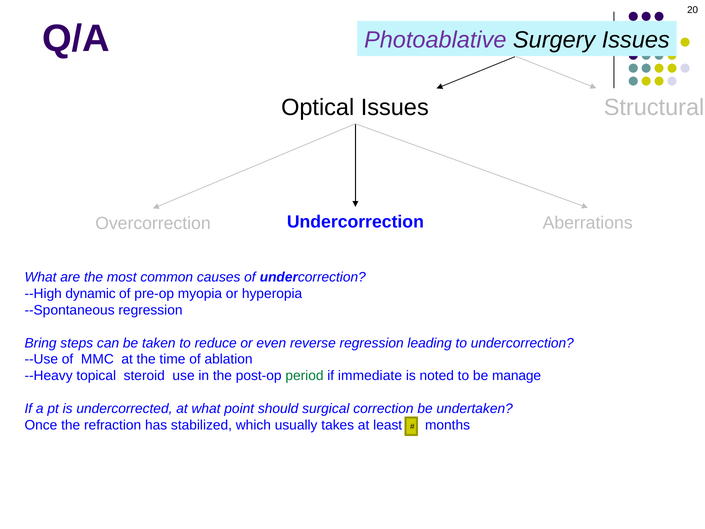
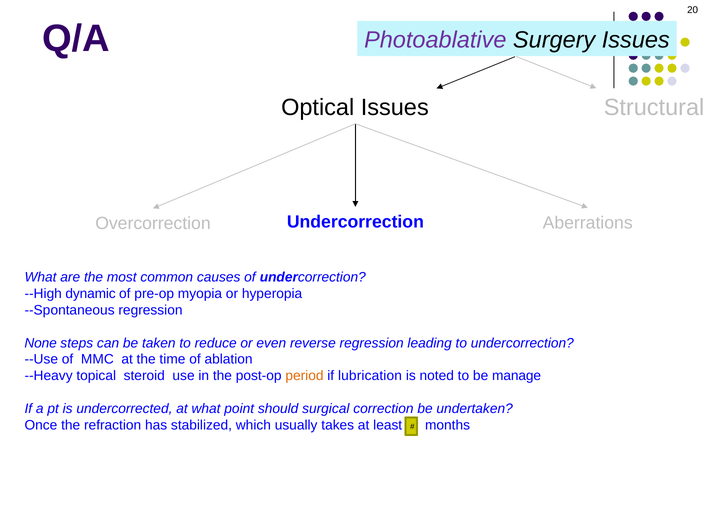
Bring: Bring -> None
period colour: green -> orange
immediate: immediate -> lubrication
